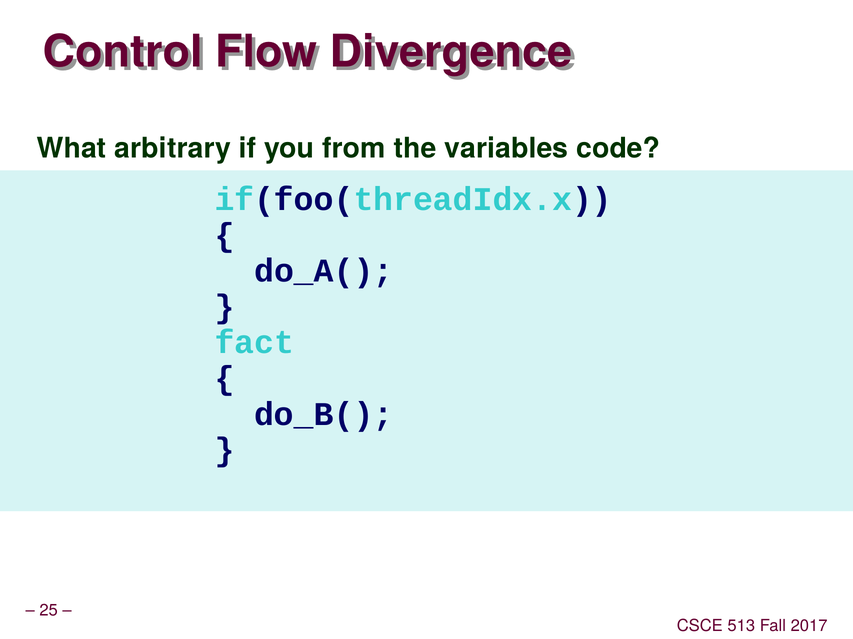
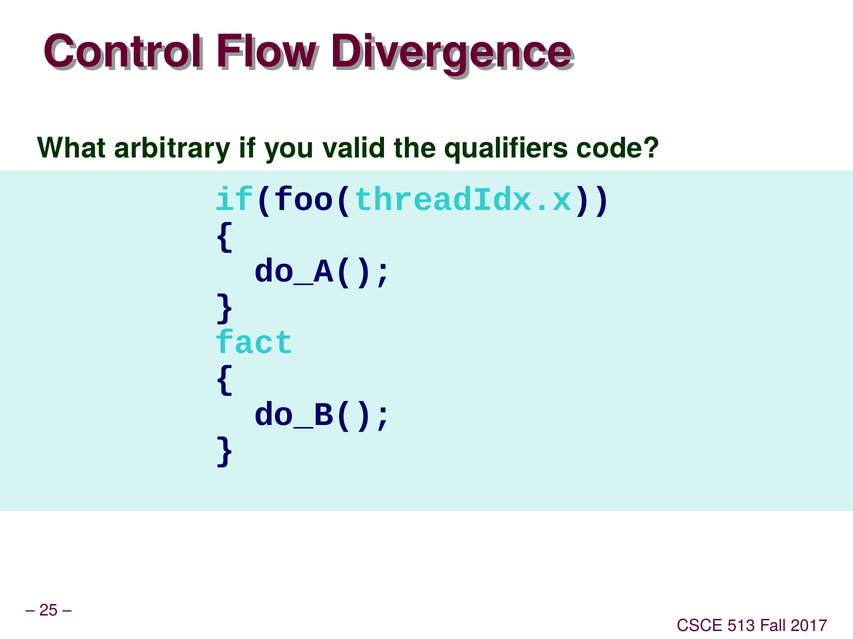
from: from -> valid
variables: variables -> qualifiers
